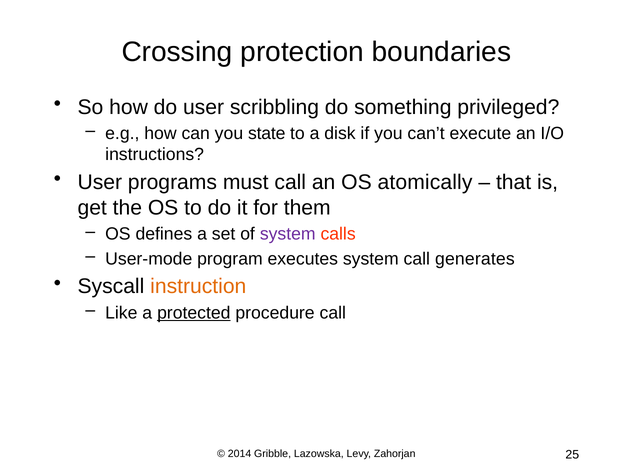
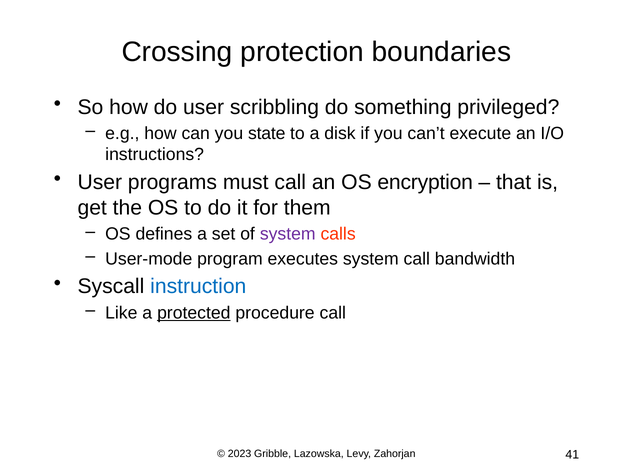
atomically: atomically -> encryption
generates: generates -> bandwidth
instruction colour: orange -> blue
2014: 2014 -> 2023
25: 25 -> 41
